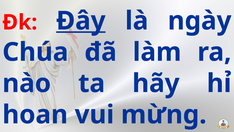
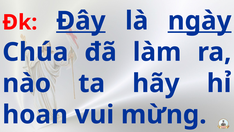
ngày underline: none -> present
